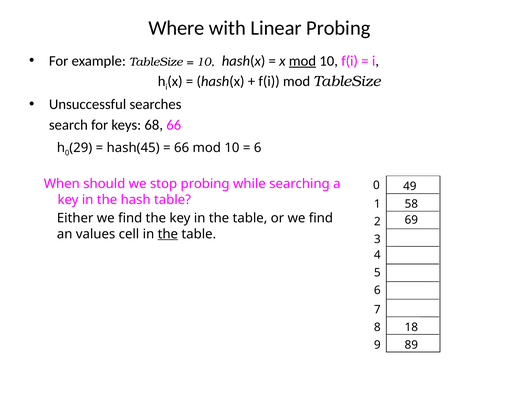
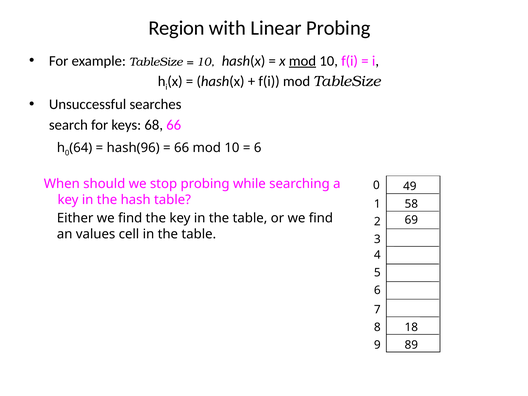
Where: Where -> Region
29: 29 -> 64
hash(45: hash(45 -> hash(96
the at (168, 234) underline: present -> none
